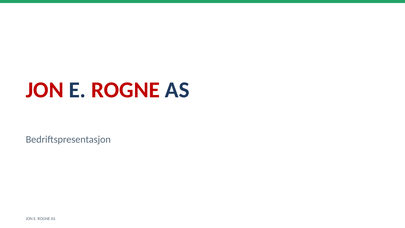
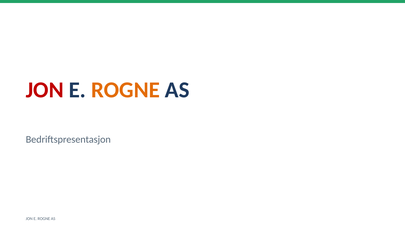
ROGNE at (125, 90) colour: red -> orange
